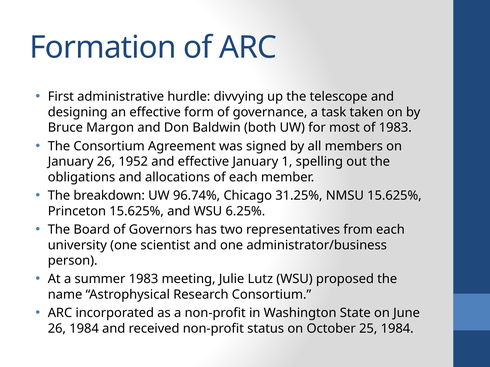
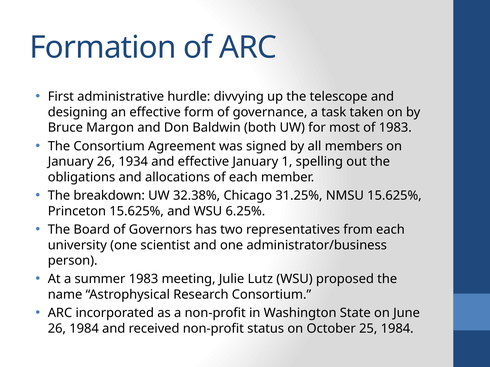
1952: 1952 -> 1934
96.74%: 96.74% -> 32.38%
